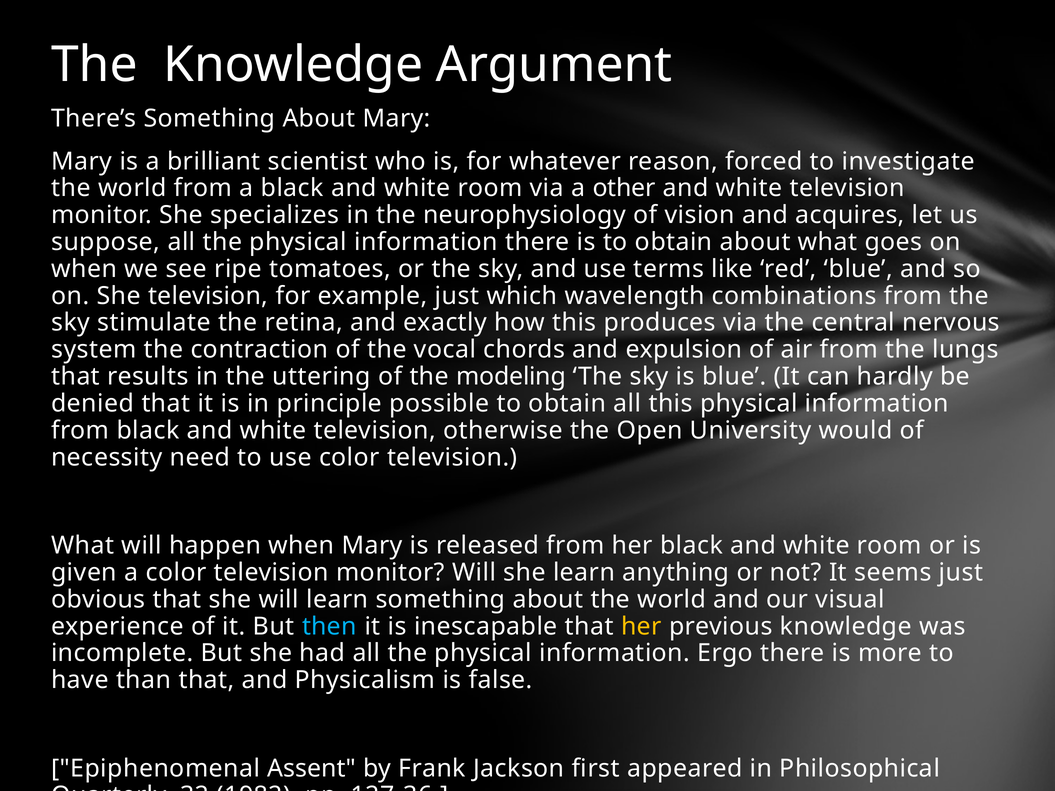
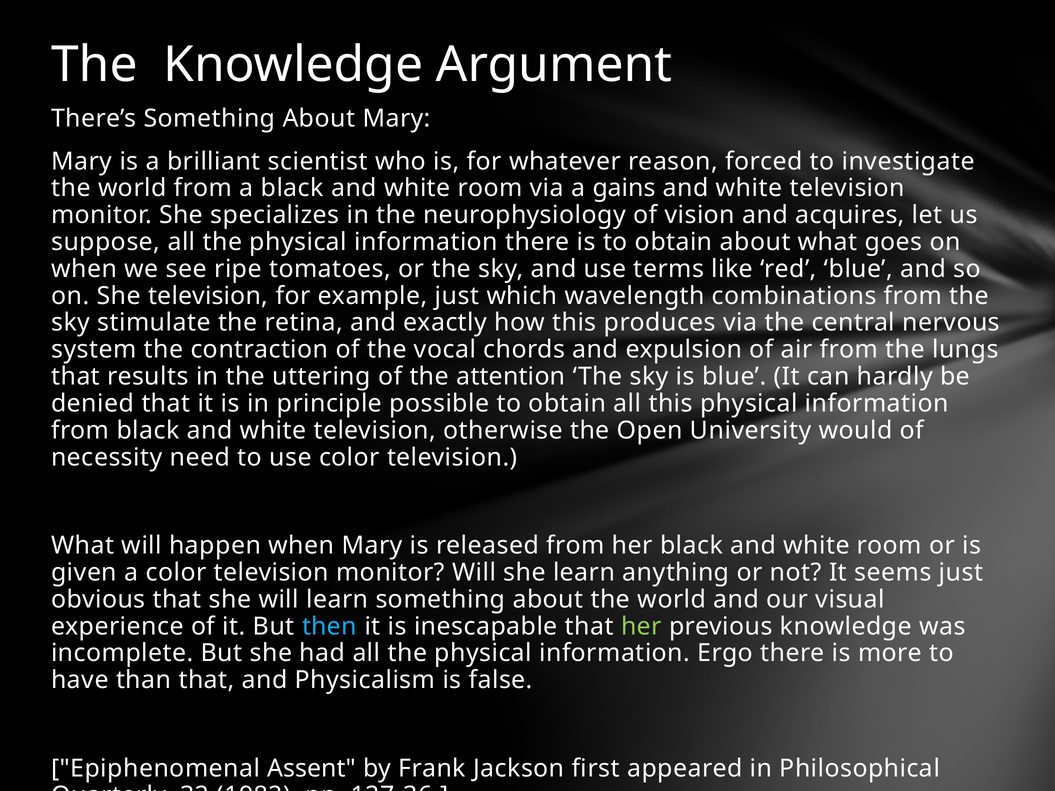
other: other -> gains
modeling: modeling -> attention
her at (641, 627) colour: yellow -> light green
